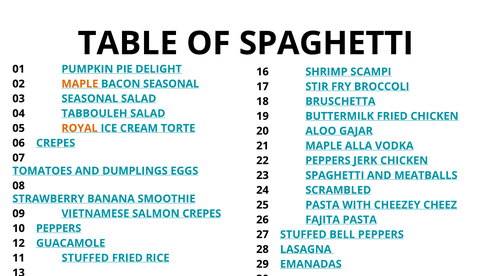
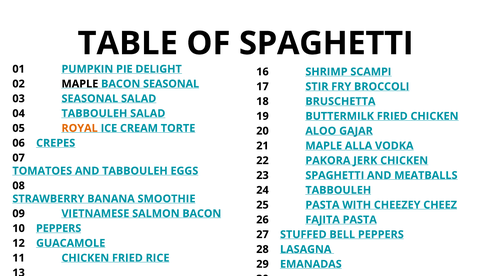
MAPLE at (80, 84) colour: orange -> black
22 PEPPERS: PEPPERS -> PAKORA
AND DUMPLINGS: DUMPLINGS -> TABBOULEH
24 SCRAMBLED: SCRAMBLED -> TABBOULEH
SALMON CREPES: CREPES -> BACON
11 STUFFED: STUFFED -> CHICKEN
